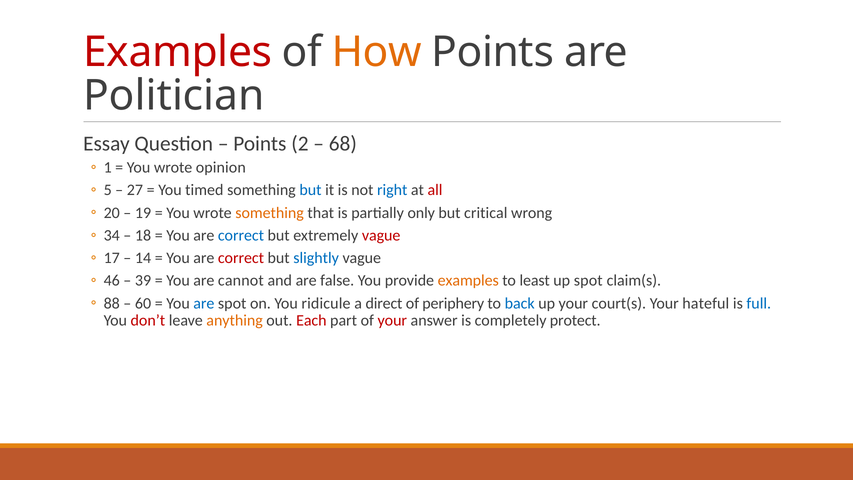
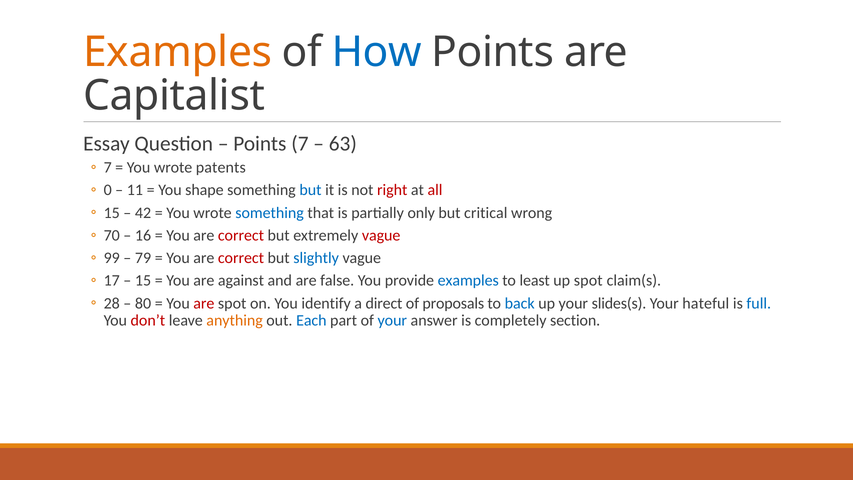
Examples at (178, 52) colour: red -> orange
How colour: orange -> blue
Politician: Politician -> Capitalist
Points 2: 2 -> 7
68: 68 -> 63
1 at (108, 167): 1 -> 7
opinion: opinion -> patents
5: 5 -> 0
27: 27 -> 11
timed: timed -> shape
right colour: blue -> red
20 at (112, 213): 20 -> 15
19: 19 -> 42
something at (270, 213) colour: orange -> blue
34: 34 -> 70
18: 18 -> 16
correct at (241, 235) colour: blue -> red
17: 17 -> 99
14: 14 -> 79
46: 46 -> 17
39 at (143, 281): 39 -> 15
cannot: cannot -> against
examples at (468, 281) colour: orange -> blue
88: 88 -> 28
60: 60 -> 80
are at (204, 303) colour: blue -> red
ridicule: ridicule -> identify
periphery: periphery -> proposals
court(s: court(s -> slides(s
Each colour: red -> blue
your at (392, 320) colour: red -> blue
protect: protect -> section
